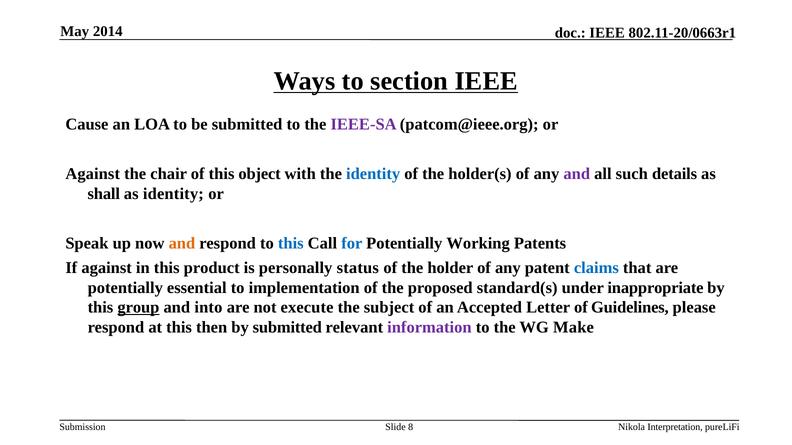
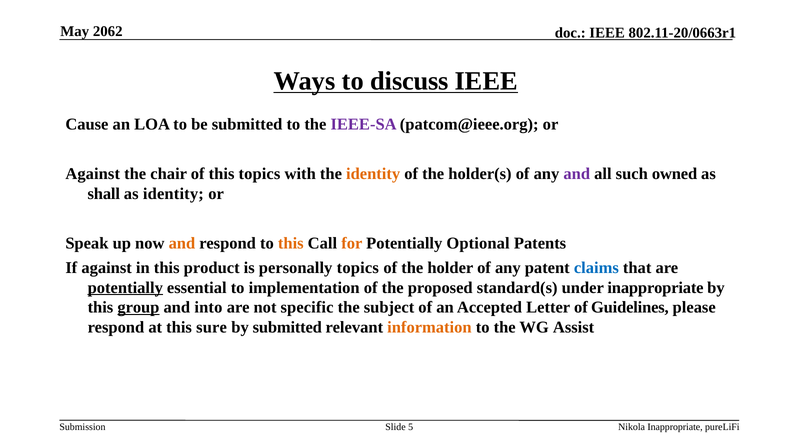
2014: 2014 -> 2062
section: section -> discuss
this object: object -> topics
identity at (373, 174) colour: blue -> orange
details: details -> owned
this at (291, 243) colour: blue -> orange
for colour: blue -> orange
Working: Working -> Optional
personally status: status -> topics
potentially at (125, 288) underline: none -> present
execute: execute -> specific
then: then -> sure
information colour: purple -> orange
Make: Make -> Assist
8: 8 -> 5
Nikola Interpretation: Interpretation -> Inappropriate
